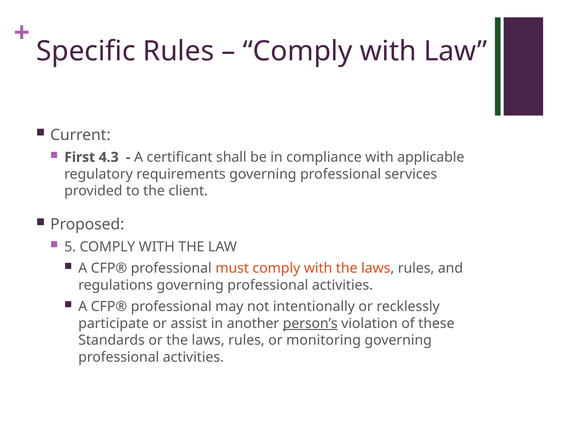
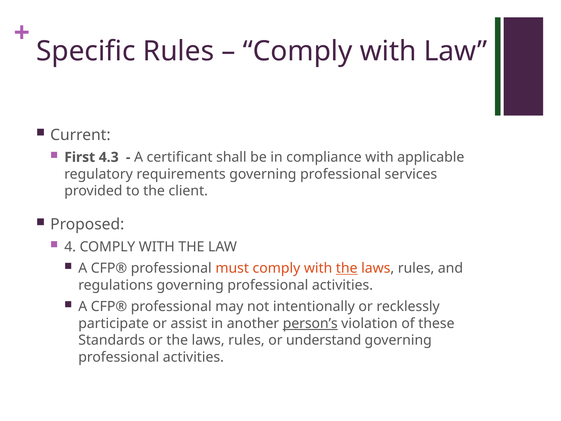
5: 5 -> 4
the at (347, 268) underline: none -> present
monitoring: monitoring -> understand
